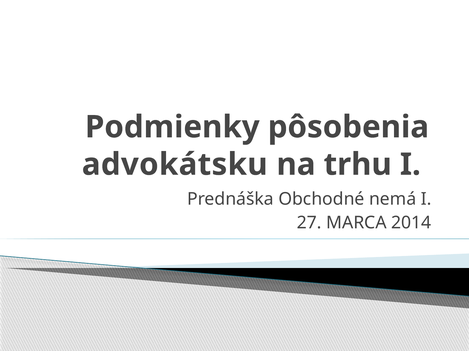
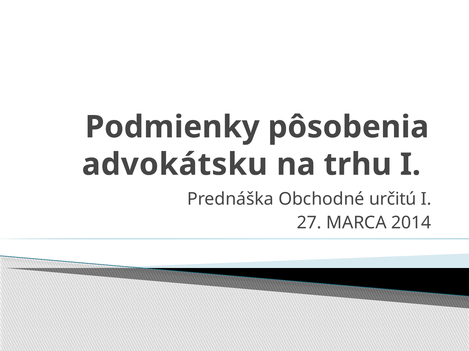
nemá: nemá -> určitú
